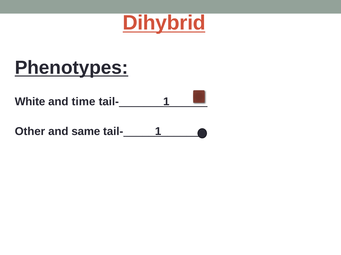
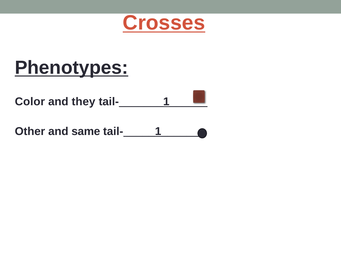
Dihybrid: Dihybrid -> Crosses
White: White -> Color
time: time -> they
